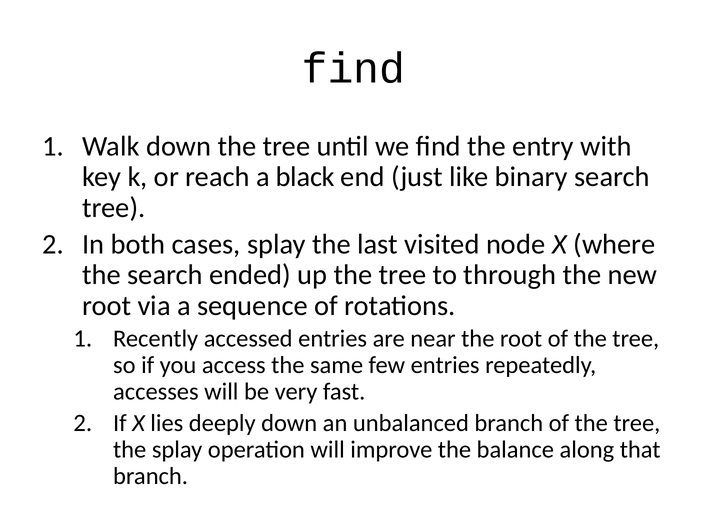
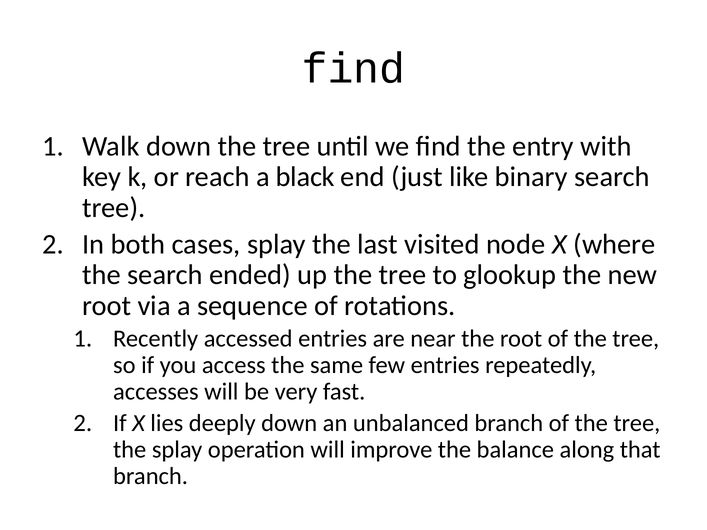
through: through -> glookup
